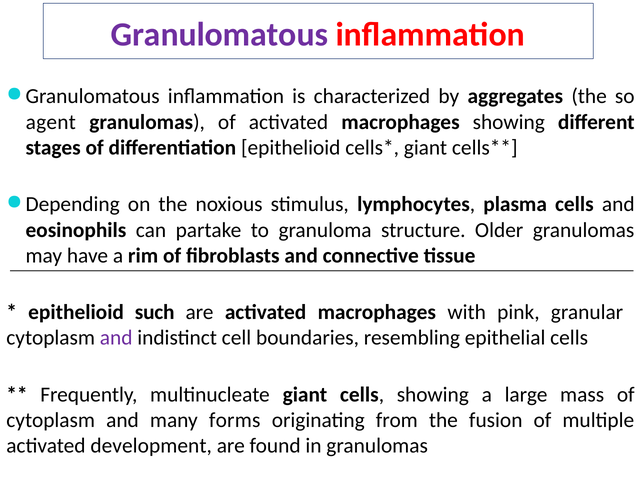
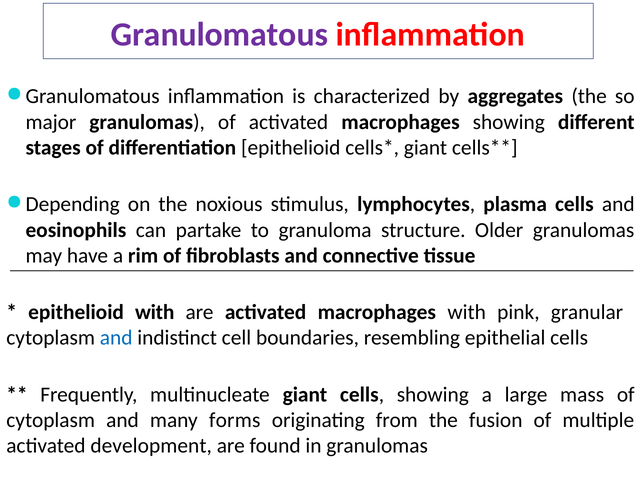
agent: agent -> major
epithelioid such: such -> with
and at (116, 338) colour: purple -> blue
